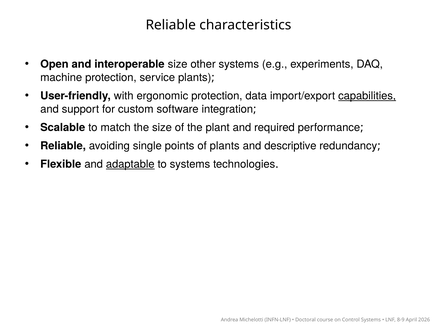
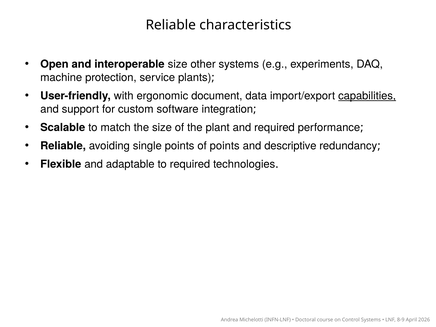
ergonomic protection: protection -> document
of plants: plants -> points
adaptable underline: present -> none
to systems: systems -> required
